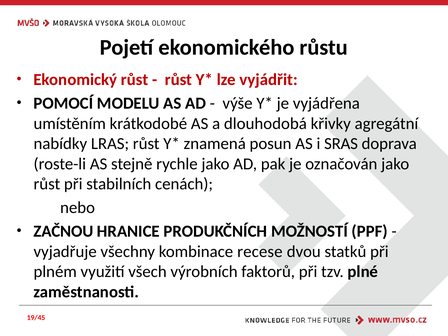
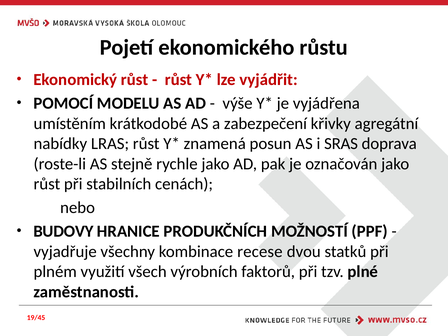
dlouhodobá: dlouhodobá -> zabezpečení
ZAČNOU: ZAČNOU -> BUDOVY
